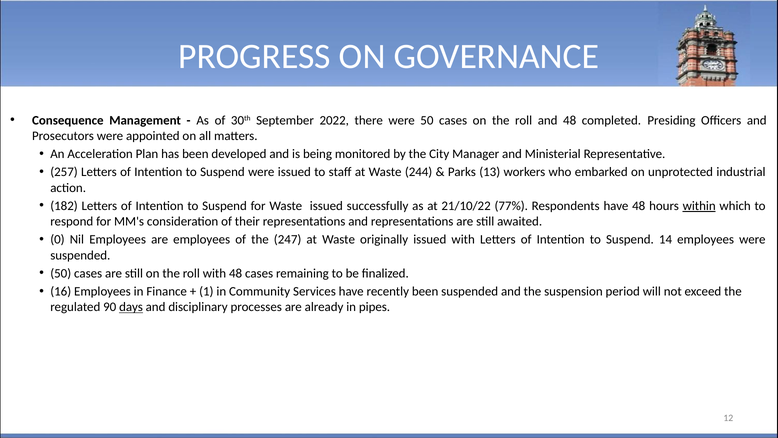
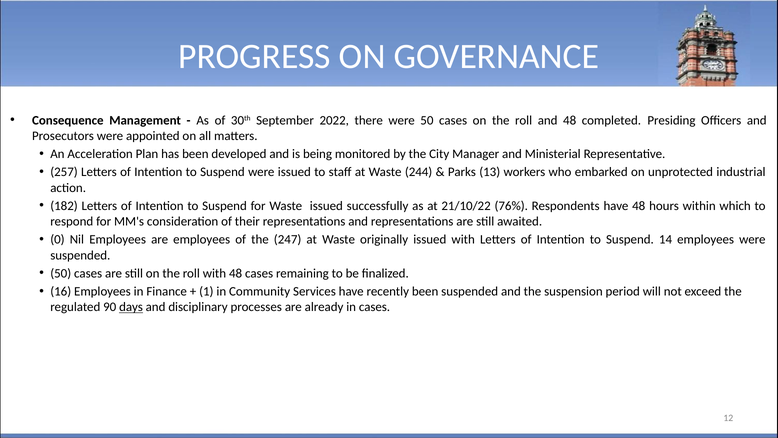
77%: 77% -> 76%
within underline: present -> none
in pipes: pipes -> cases
